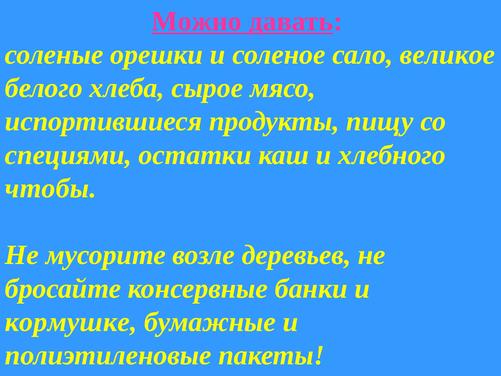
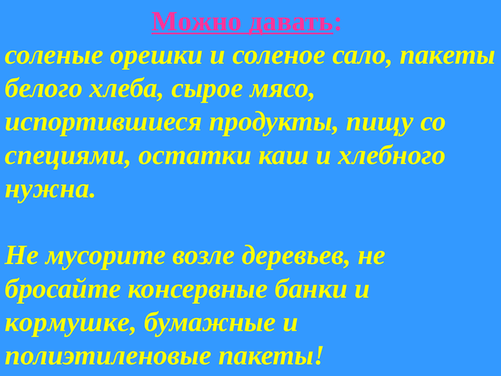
сало великое: великое -> пакеты
чтобы: чтобы -> нужна
